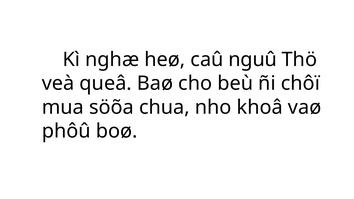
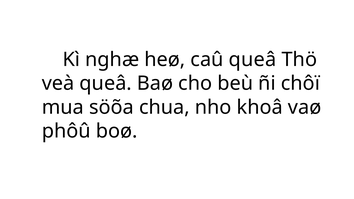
caû nguû: nguû -> queâ
